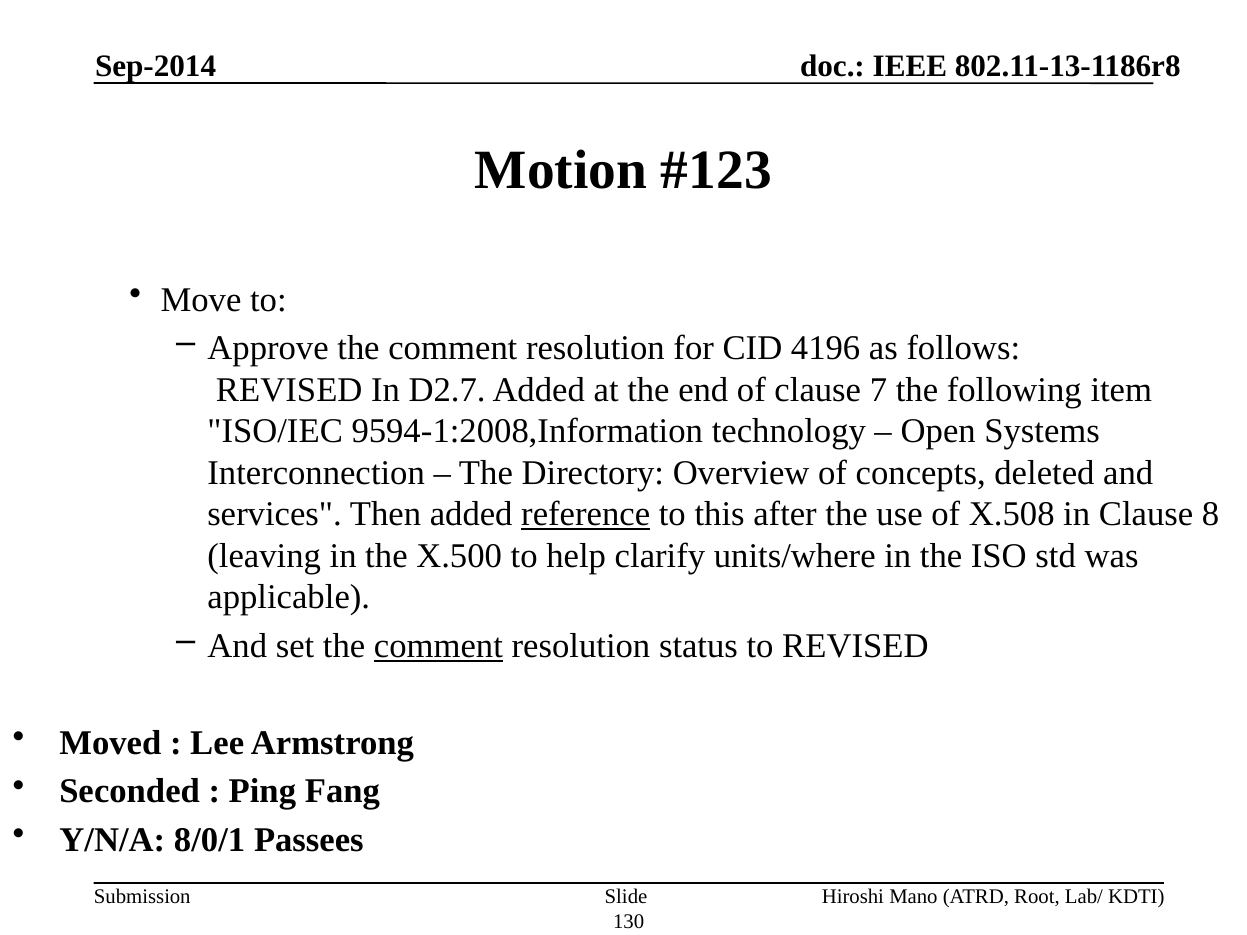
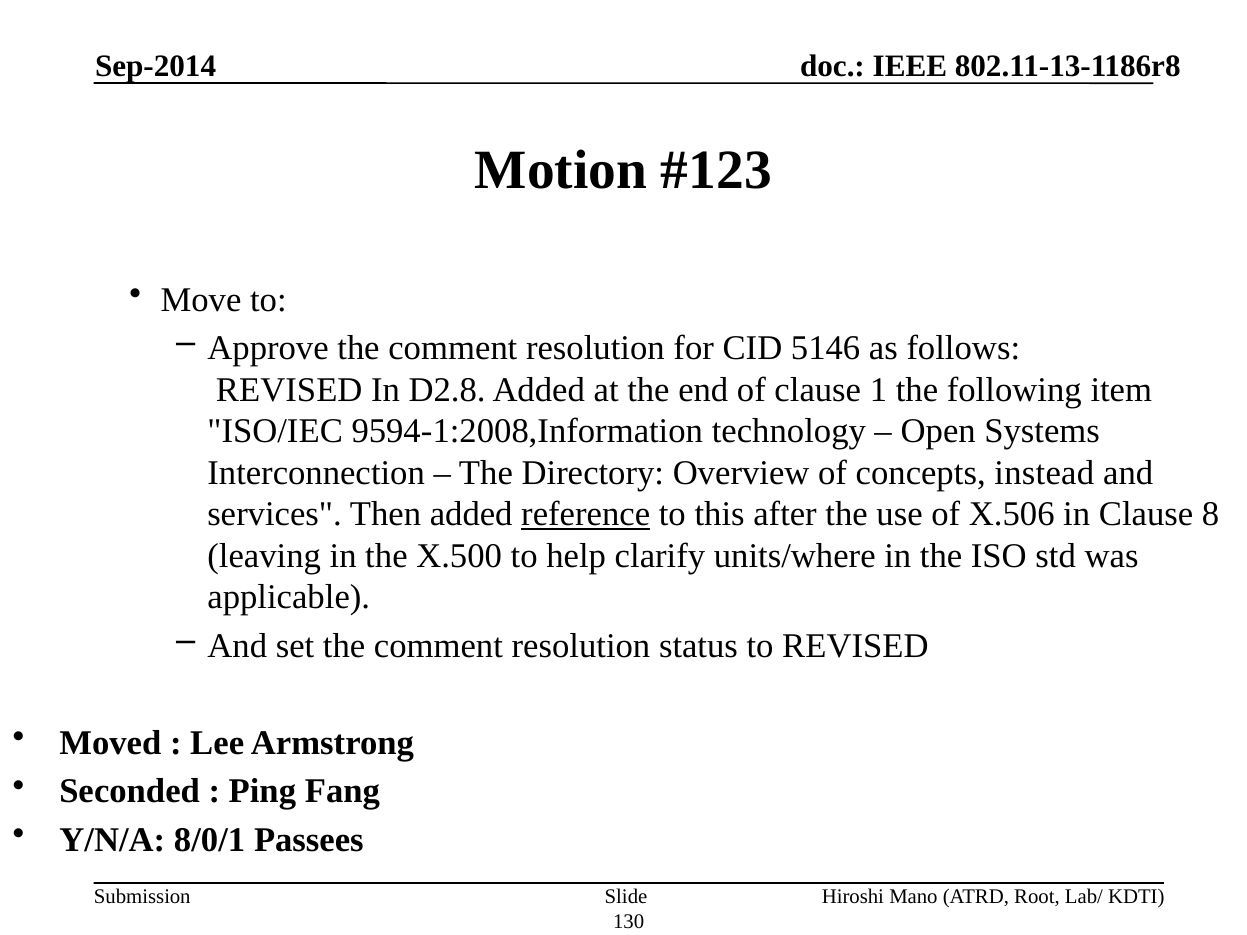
4196: 4196 -> 5146
D2.7: D2.7 -> D2.8
7: 7 -> 1
deleted: deleted -> instead
X.508: X.508 -> X.506
comment at (438, 646) underline: present -> none
